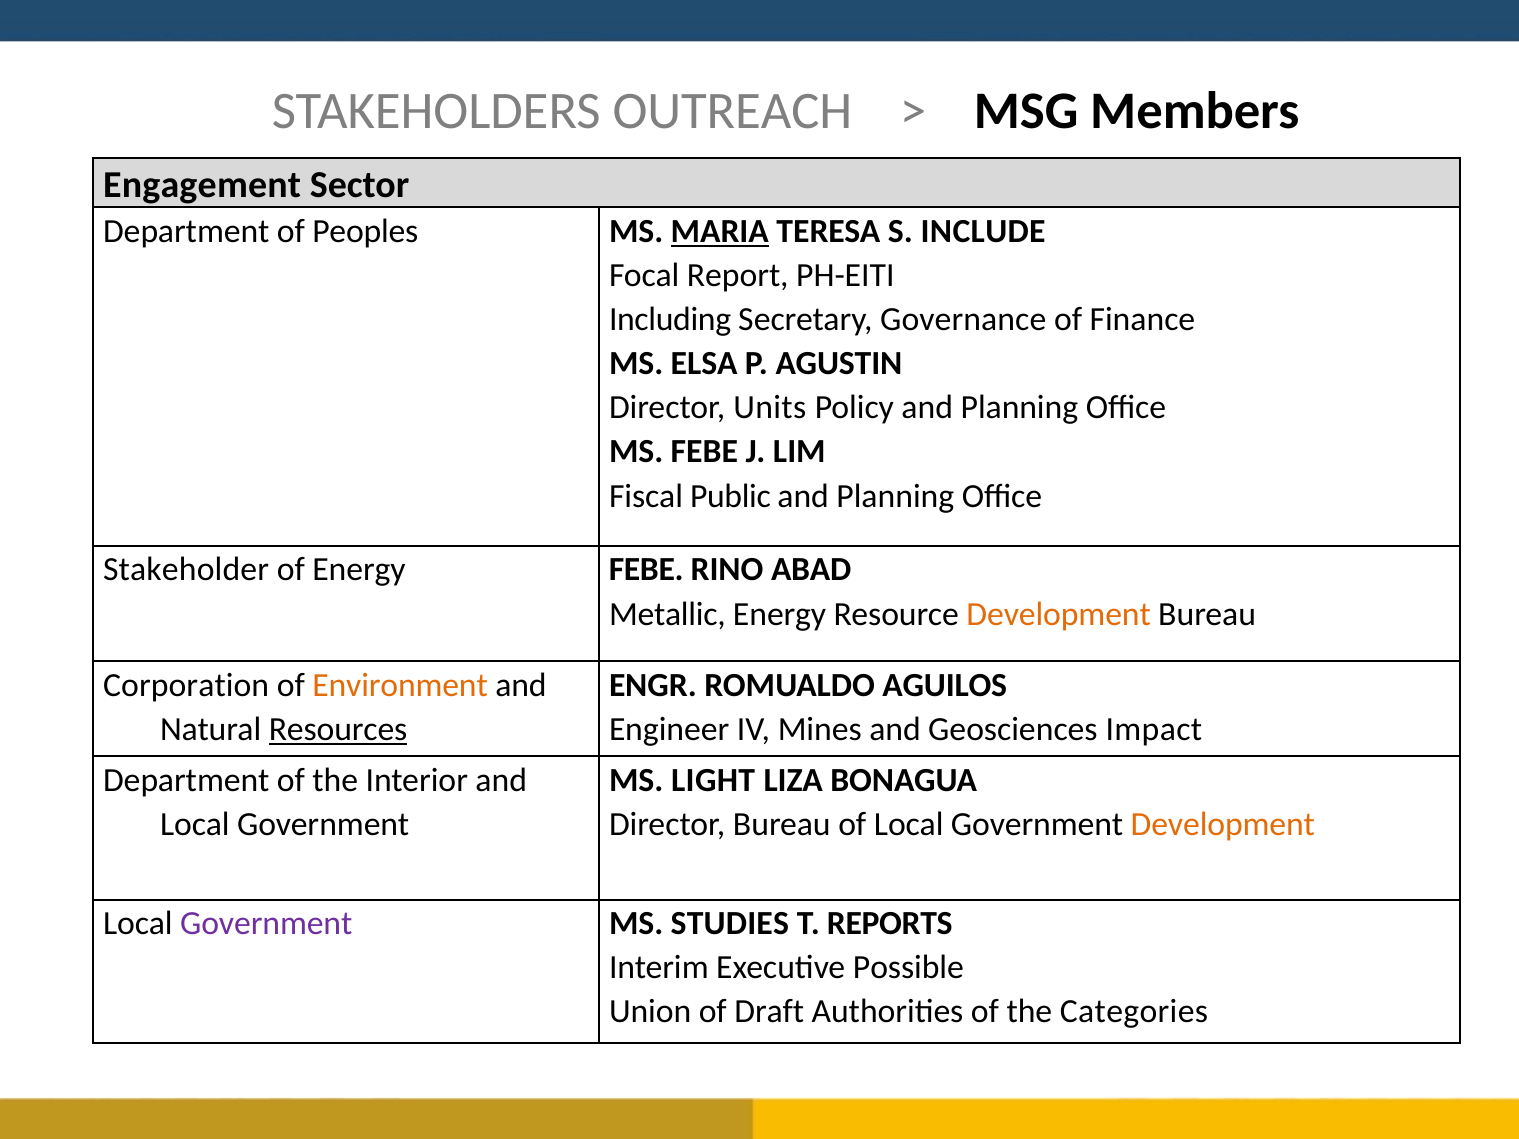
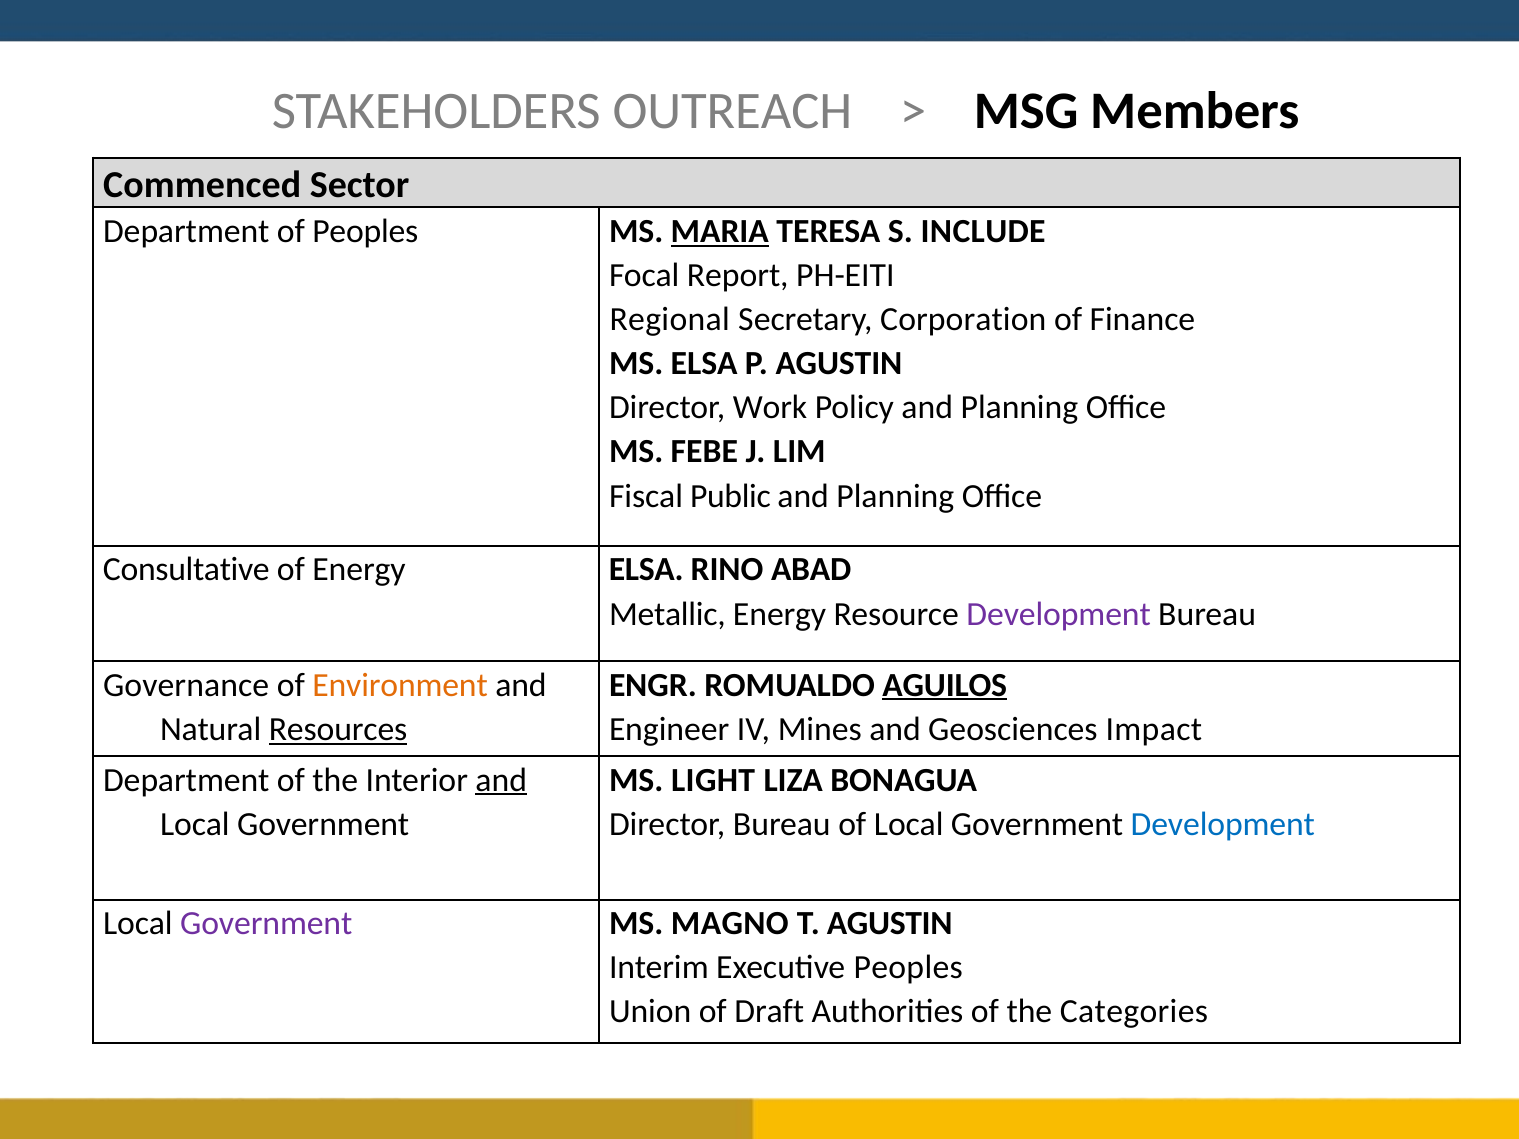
Engagement: Engagement -> Commenced
Including: Including -> Regional
Governance: Governance -> Corporation
Units: Units -> Work
Stakeholder: Stakeholder -> Consultative
Energy FEBE: FEBE -> ELSA
Development at (1059, 614) colour: orange -> purple
Corporation: Corporation -> Governance
AGUILOS underline: none -> present
and at (501, 780) underline: none -> present
Development at (1223, 824) colour: orange -> blue
STUDIES: STUDIES -> MAGNO
T REPORTS: REPORTS -> AGUSTIN
Executive Possible: Possible -> Peoples
